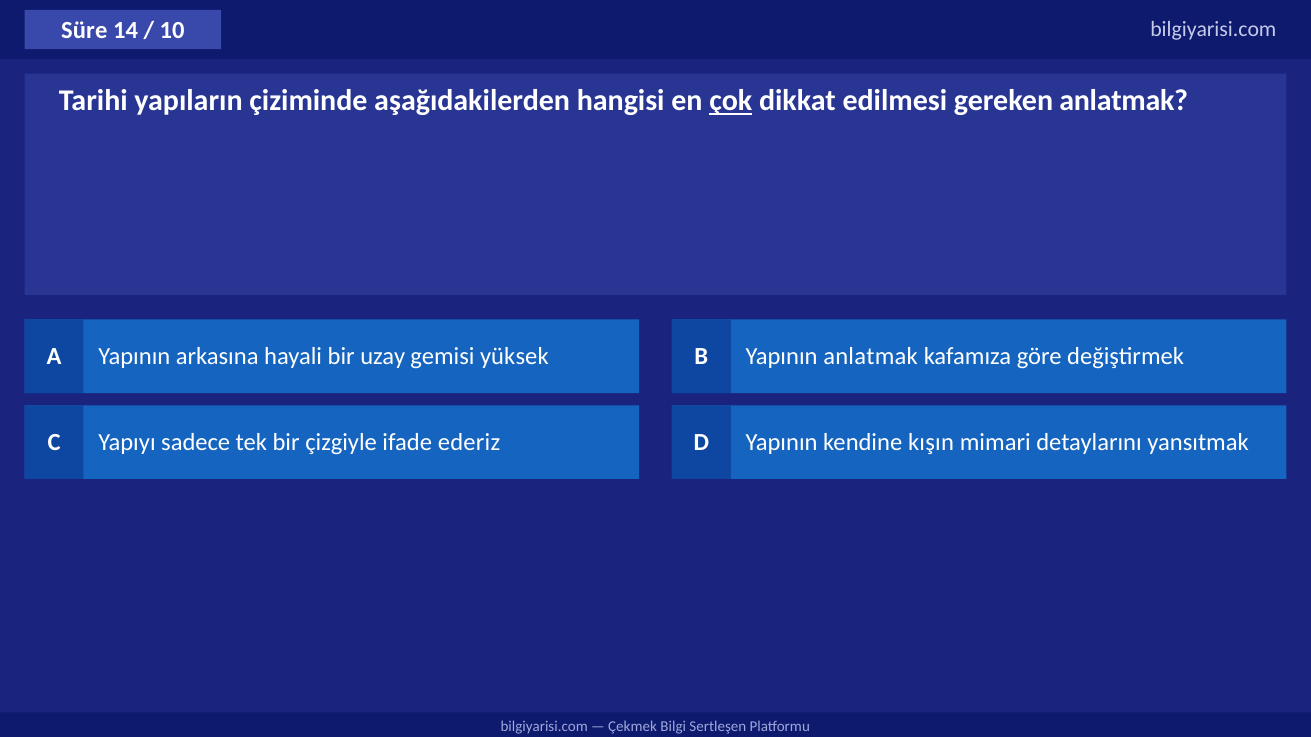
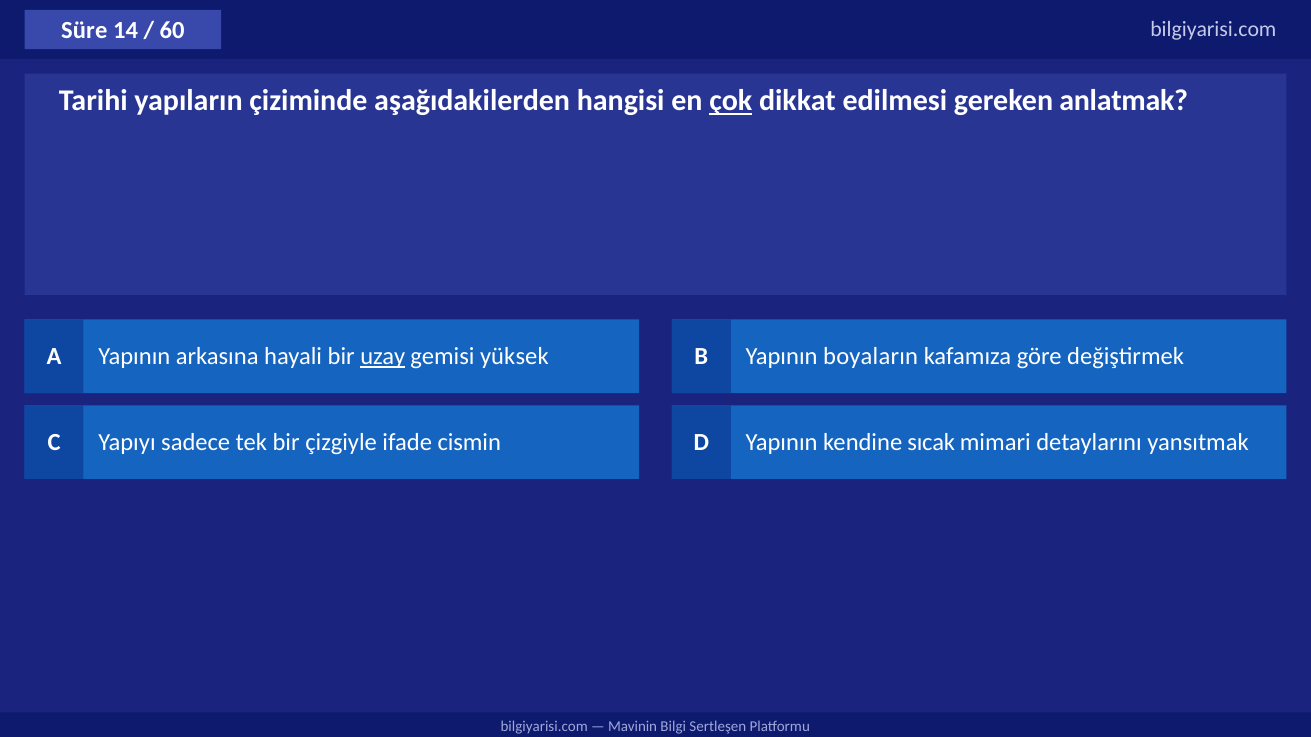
10: 10 -> 60
uzay underline: none -> present
Yapının anlatmak: anlatmak -> boyaların
ederiz: ederiz -> cismin
kışın: kışın -> sıcak
Çekmek: Çekmek -> Mavinin
